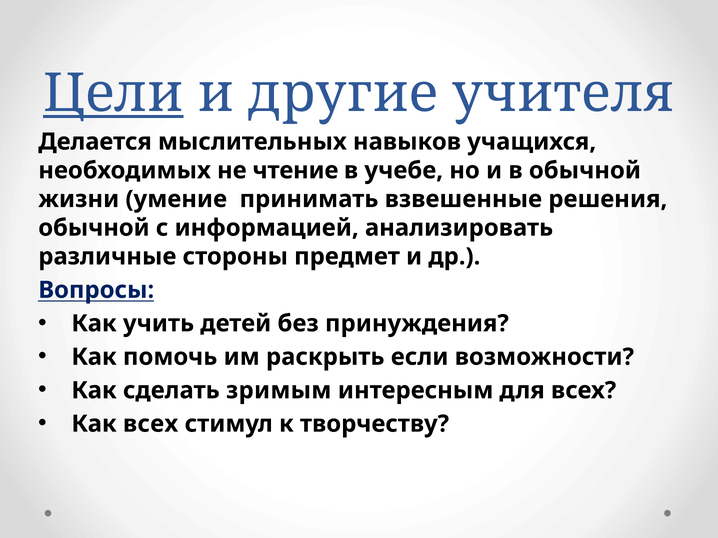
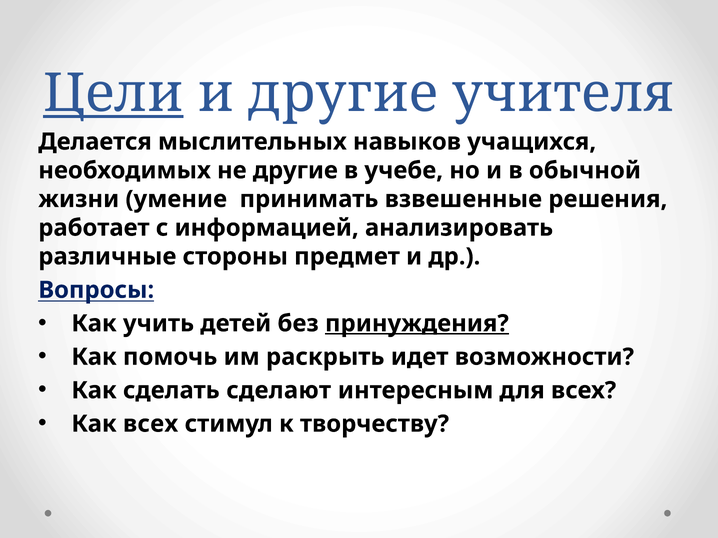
не чтение: чтение -> другие
обычной at (94, 228): обычной -> работает
принуждения underline: none -> present
если: если -> идет
зримым: зримым -> сделают
